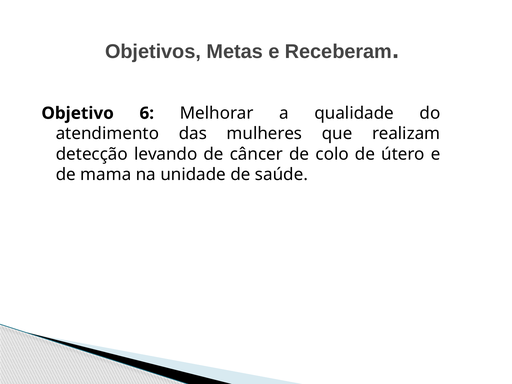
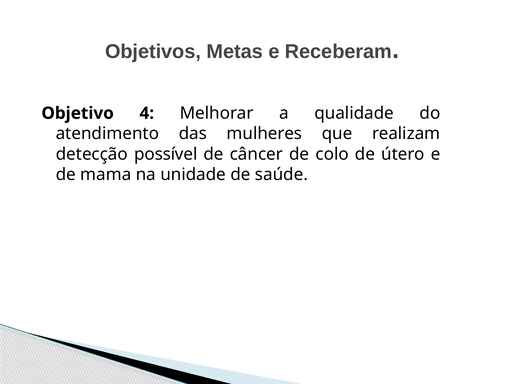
6: 6 -> 4
levando: levando -> possível
